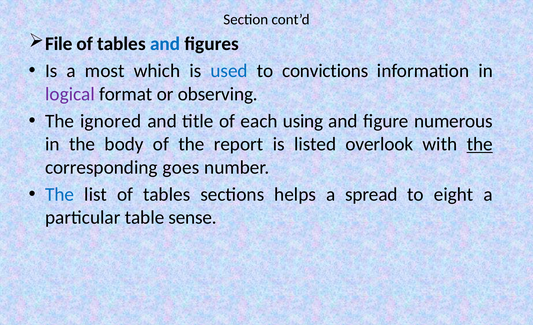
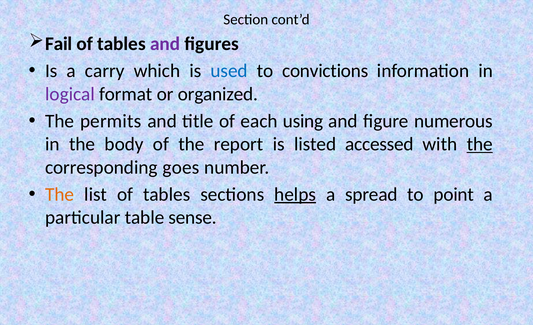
File: File -> Fail
and at (165, 44) colour: blue -> purple
most: most -> carry
observing: observing -> organized
ignored: ignored -> permits
overlook: overlook -> accessed
The at (60, 194) colour: blue -> orange
helps underline: none -> present
eight: eight -> point
